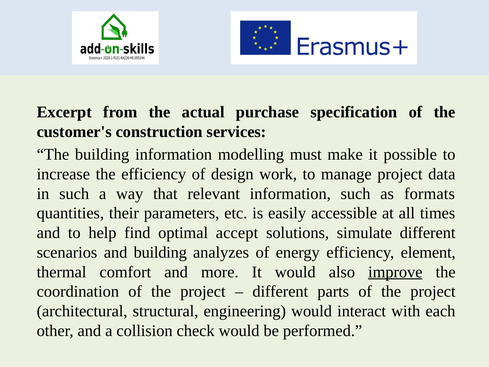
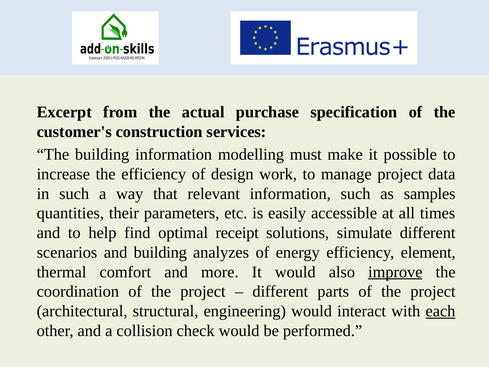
formats: formats -> samples
accept: accept -> receipt
each underline: none -> present
